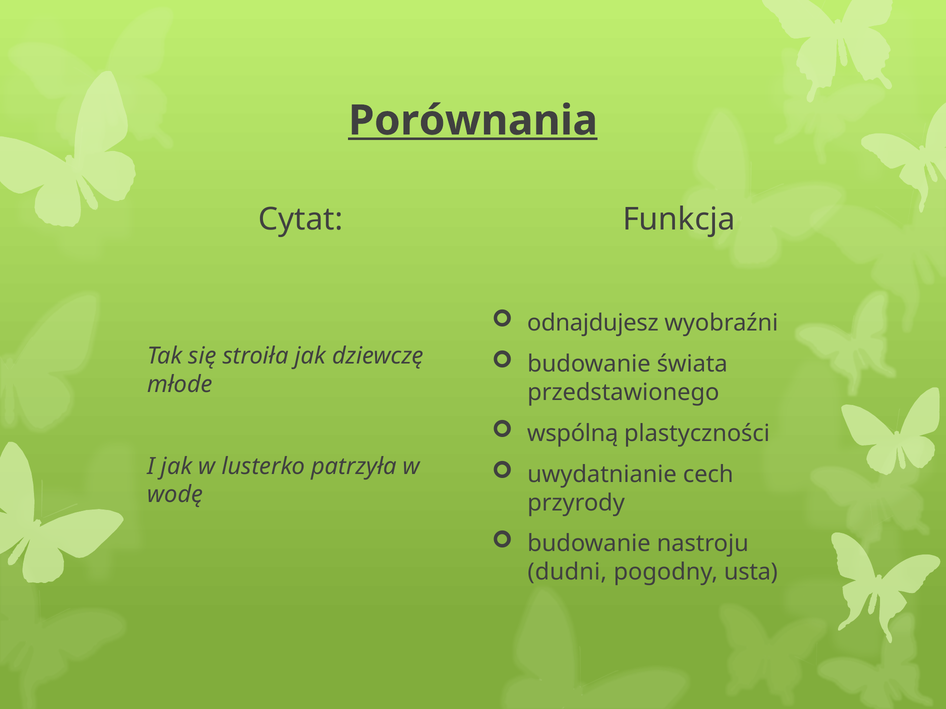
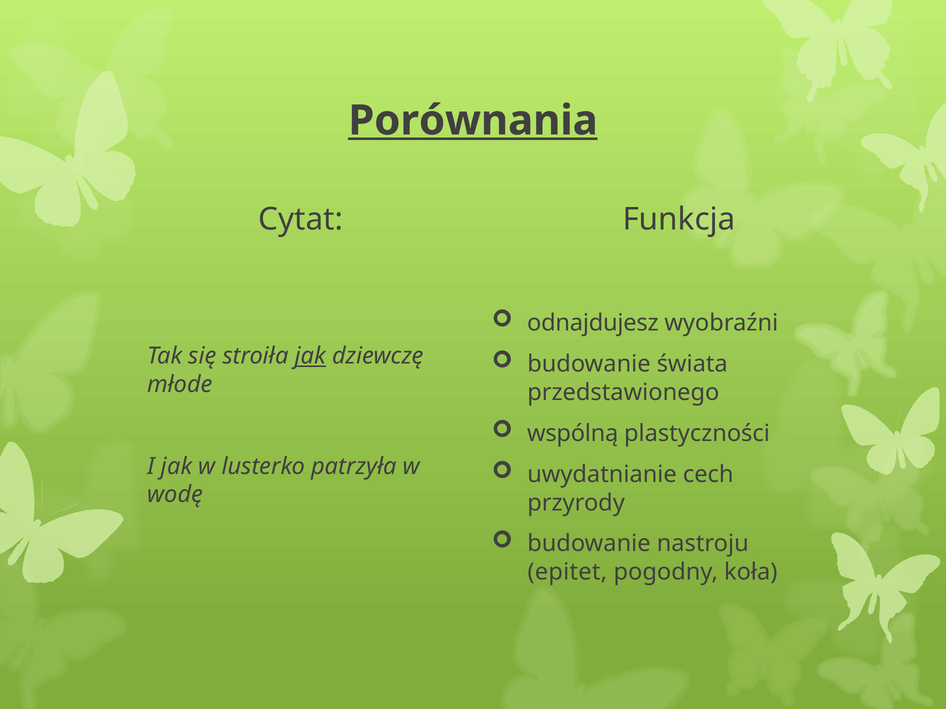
jak at (310, 356) underline: none -> present
dudni: dudni -> epitet
usta: usta -> koła
